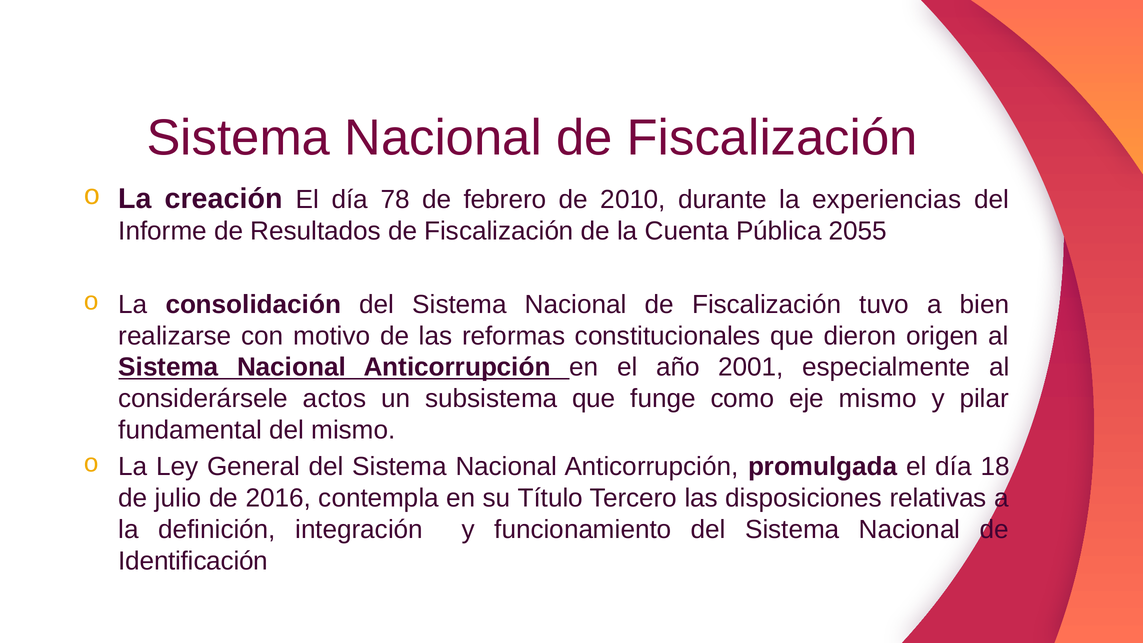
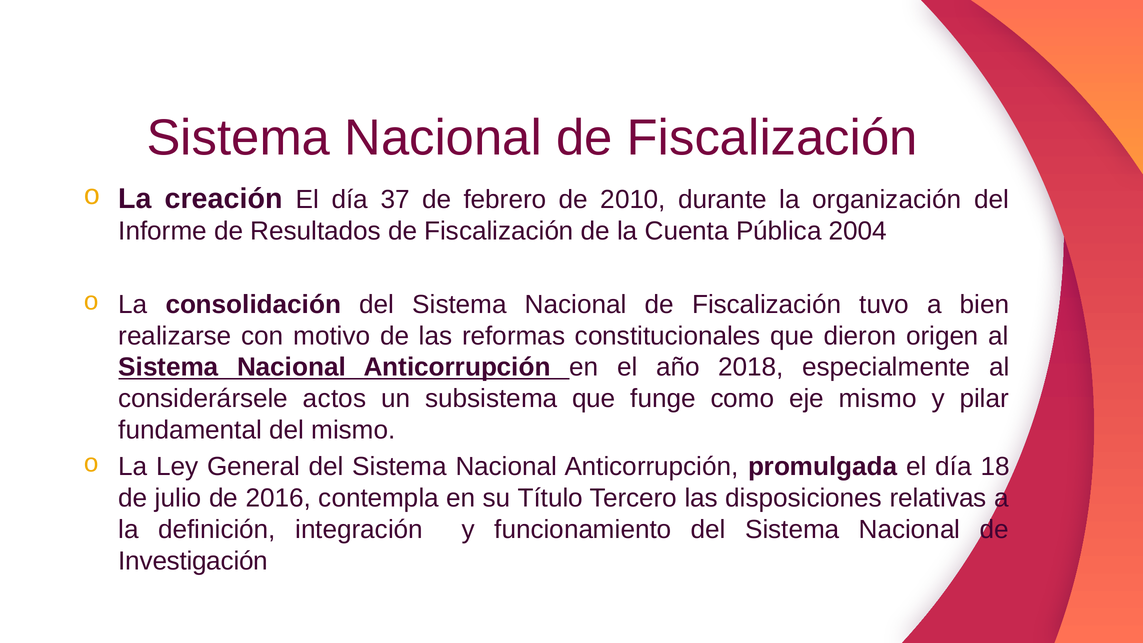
78: 78 -> 37
experiencias: experiencias -> organización
2055: 2055 -> 2004
2001: 2001 -> 2018
Identificación: Identificación -> Investigación
